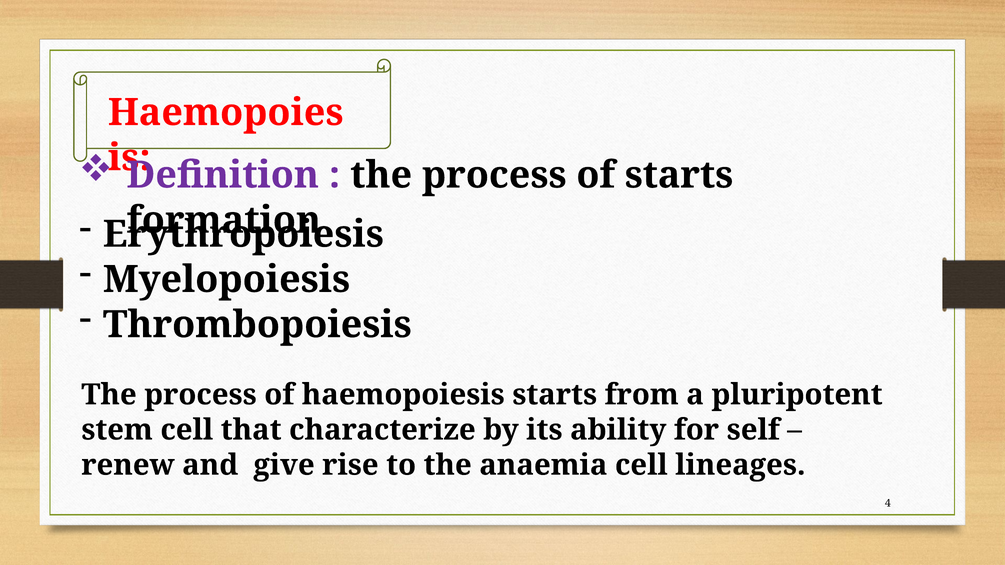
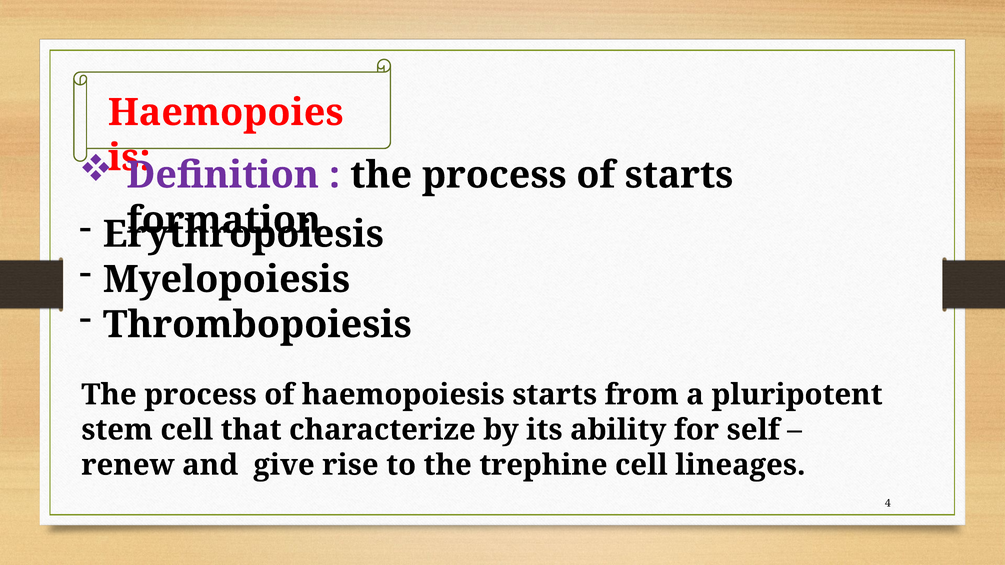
anaemia: anaemia -> trephine
